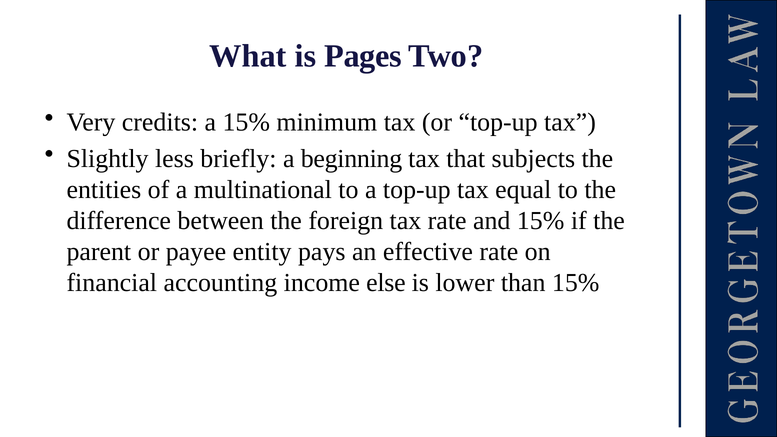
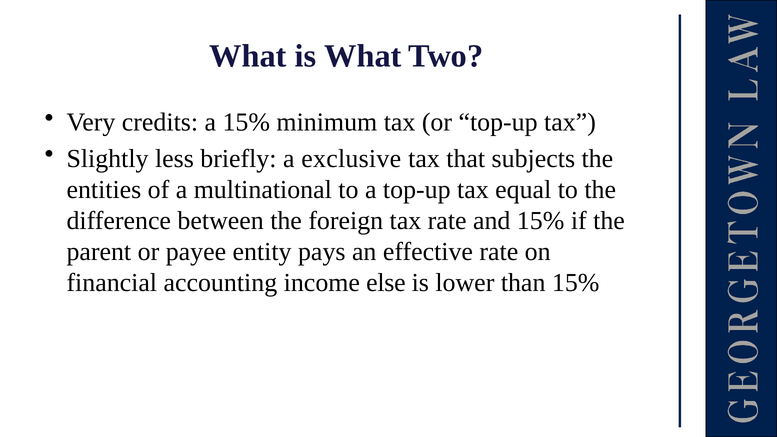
is Pages: Pages -> What
beginning: beginning -> exclusive
